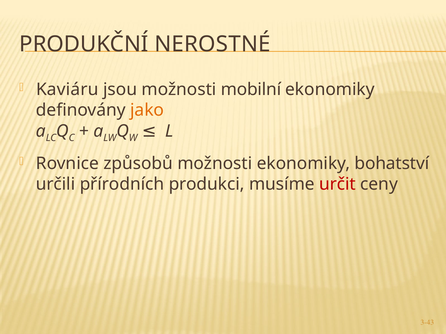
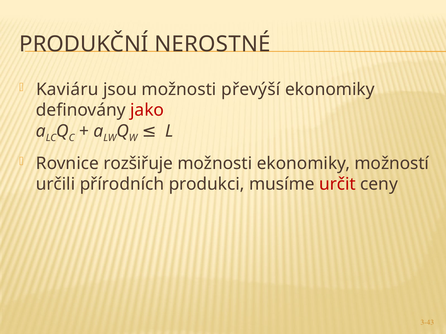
mobilní: mobilní -> převýší
jako colour: orange -> red
způsobů: způsobů -> rozšiřuje
bohatství: bohatství -> možností
